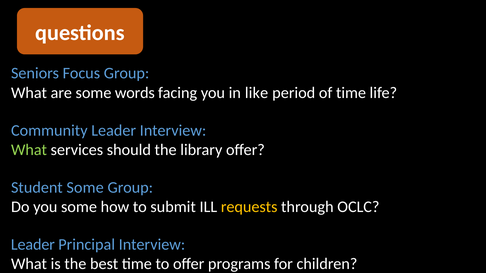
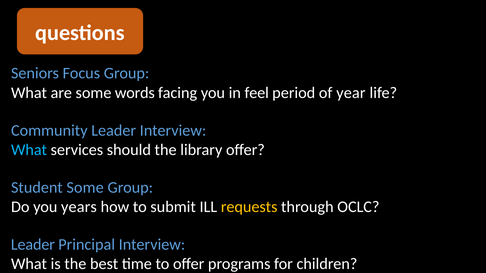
like: like -> feel
of time: time -> year
What at (29, 150) colour: light green -> light blue
you some: some -> years
